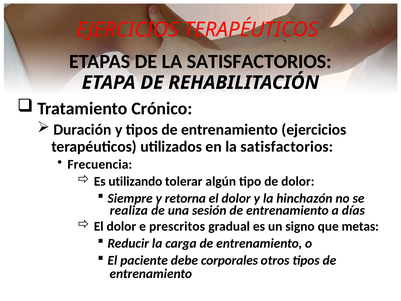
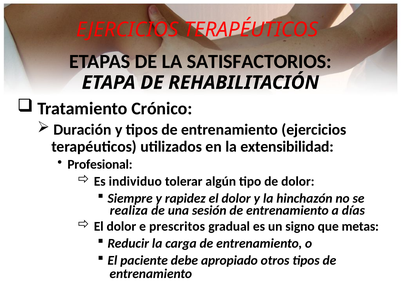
en la satisfactorios: satisfactorios -> extensibilidad
Frecuencia: Frecuencia -> Profesional
utilizando: utilizando -> individuo
retorna: retorna -> rapidez
corporales: corporales -> apropiado
